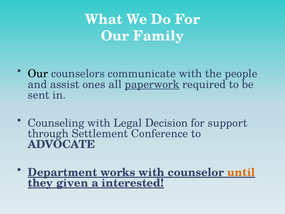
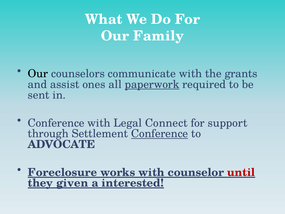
people: people -> grants
Counseling at (56, 123): Counseling -> Conference
Decision: Decision -> Connect
Conference at (160, 134) underline: none -> present
Department: Department -> Foreclosure
until colour: orange -> red
